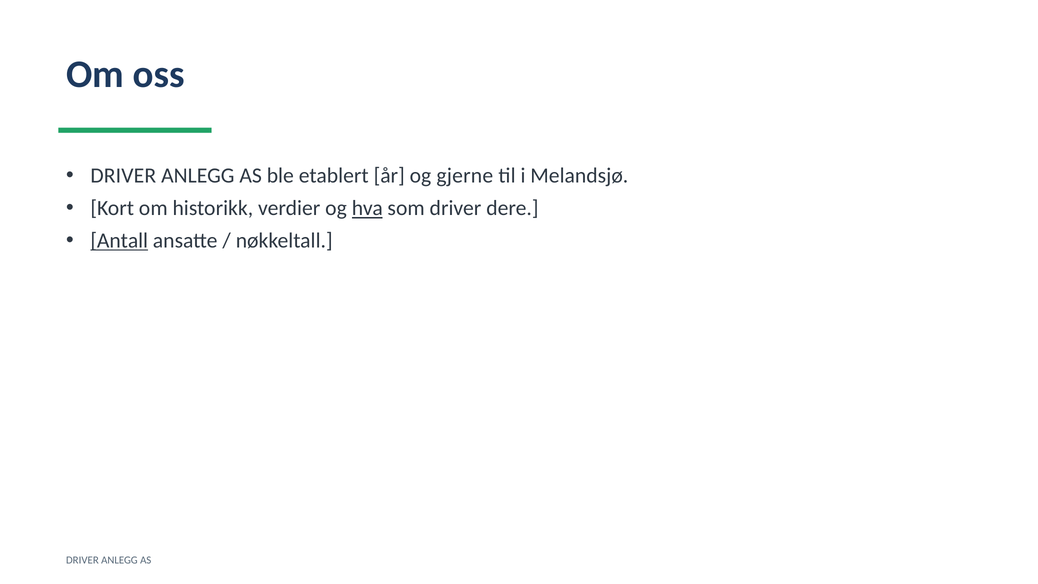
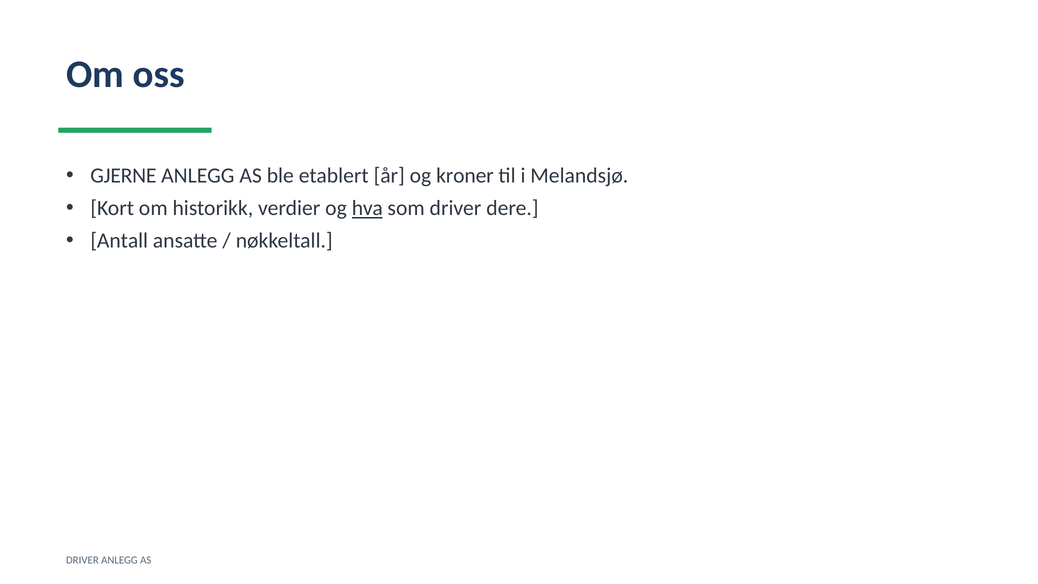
DRIVER at (123, 176): DRIVER -> GJERNE
gjerne: gjerne -> kroner
Antall underline: present -> none
